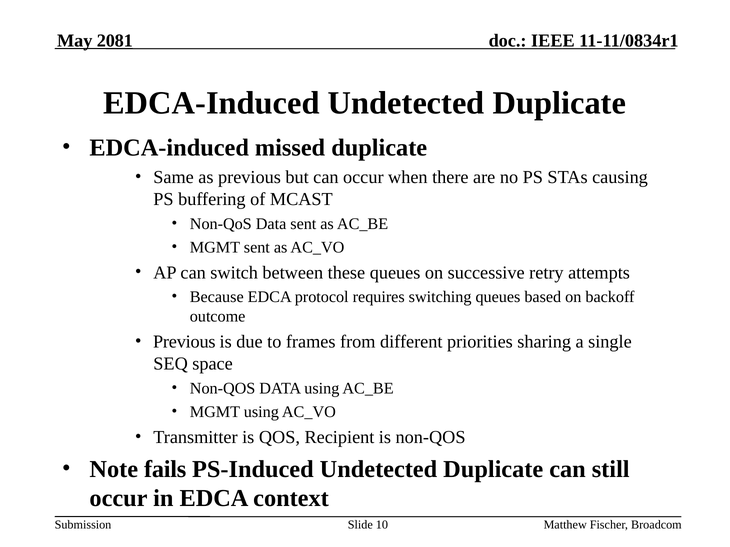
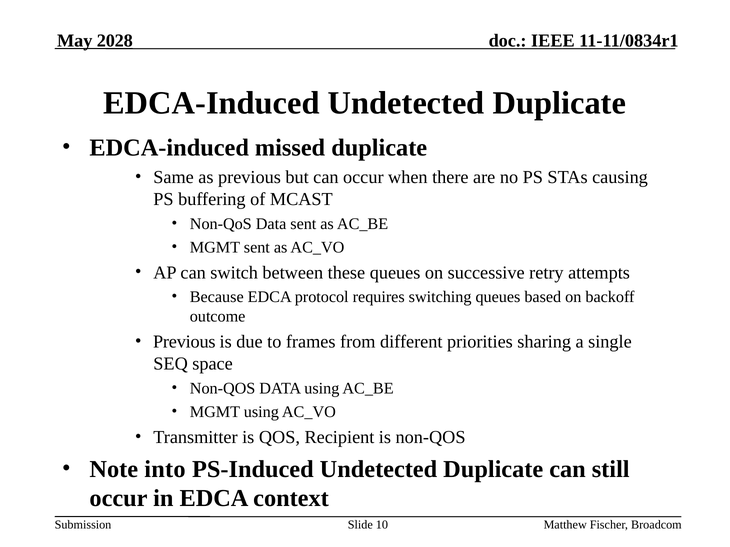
2081: 2081 -> 2028
fails: fails -> into
